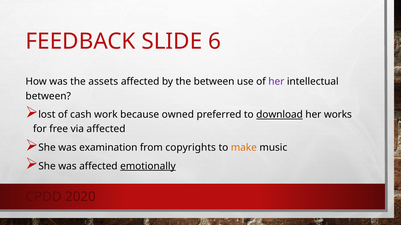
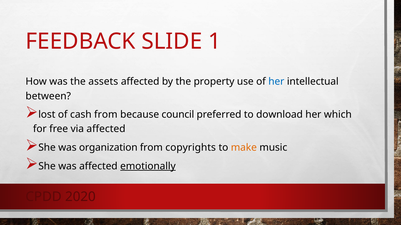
6: 6 -> 1
the between: between -> property
her at (276, 82) colour: purple -> blue
cash work: work -> from
owned: owned -> council
download underline: present -> none
works: works -> which
examination: examination -> organization
